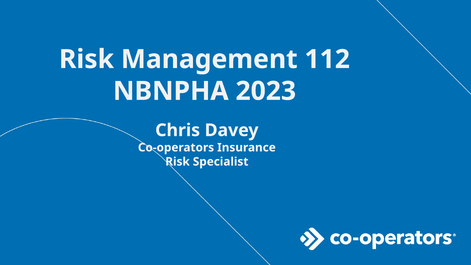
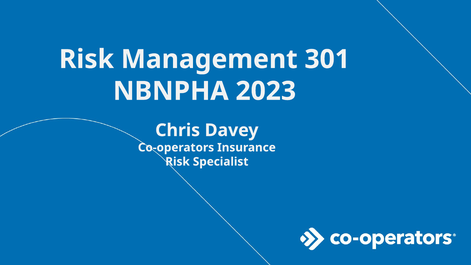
112: 112 -> 301
